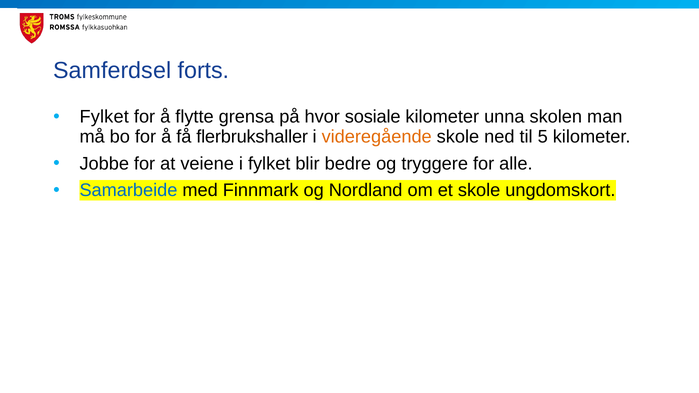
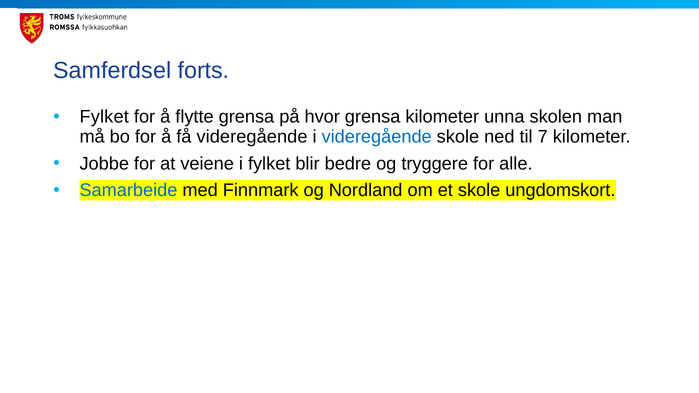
hvor sosiale: sosiale -> grensa
få flerbrukshaller: flerbrukshaller -> videregående
videregående at (377, 137) colour: orange -> blue
5: 5 -> 7
